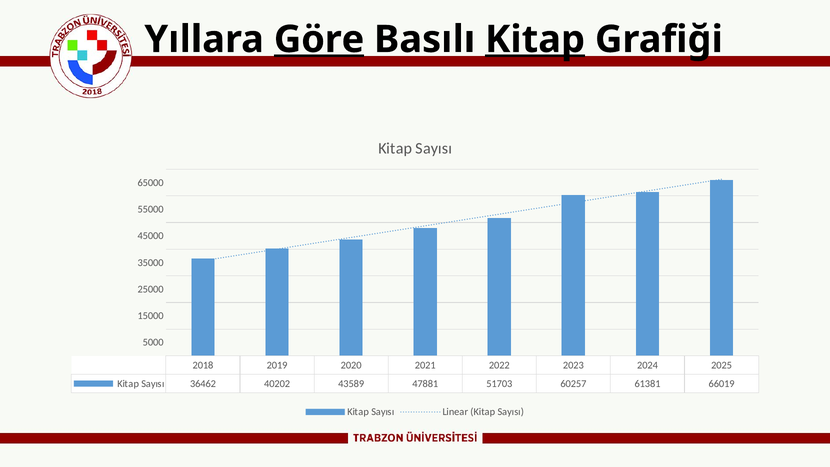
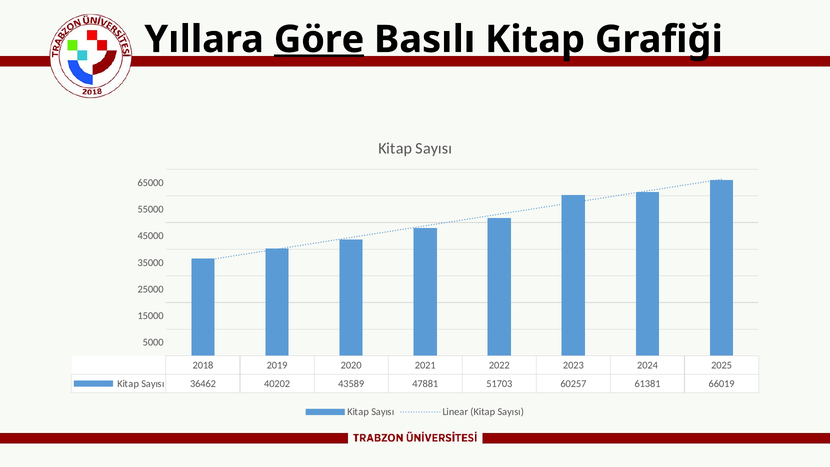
Kitap at (535, 39) underline: present -> none
